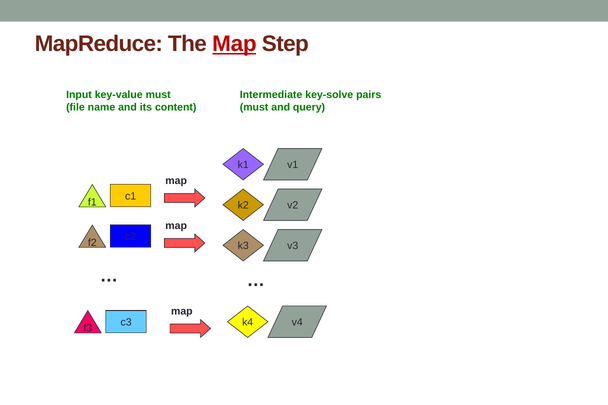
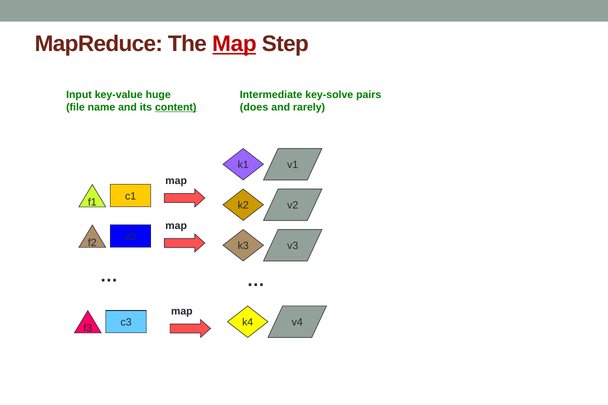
key-value must: must -> huge
content underline: none -> present
must at (254, 107): must -> does
query: query -> rarely
